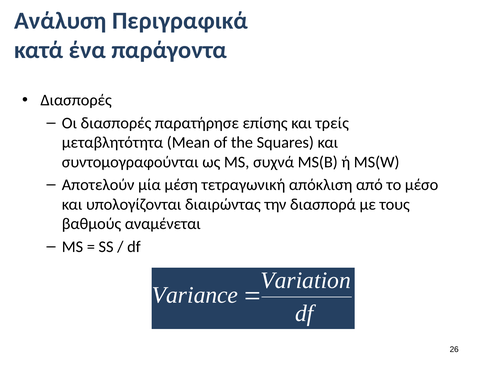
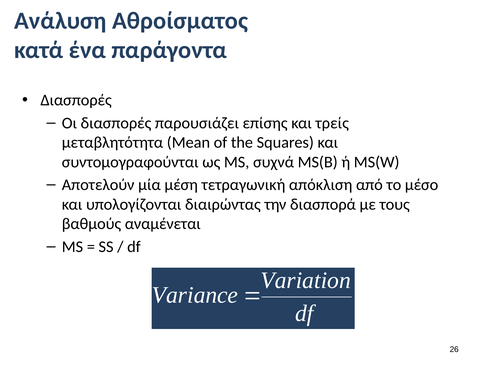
Περιγραφικά: Περιγραφικά -> Αθροίσματος
παρατήρησε: παρατήρησε -> παρουσιάζει
